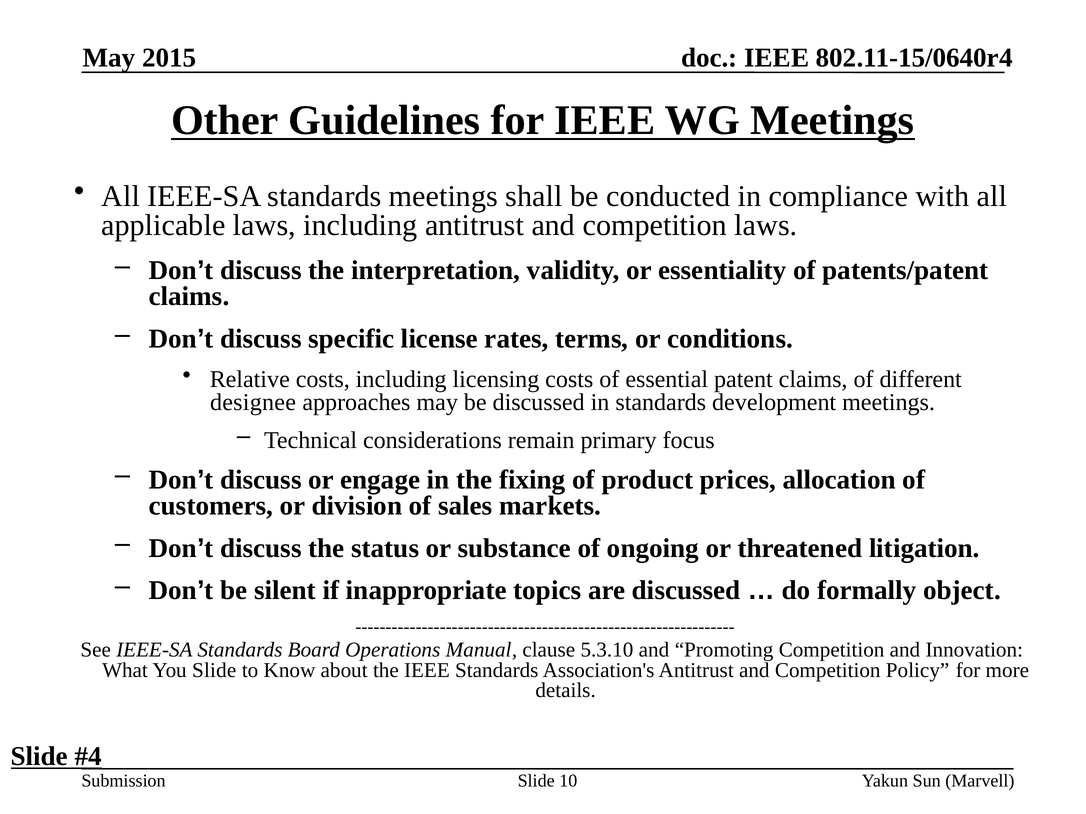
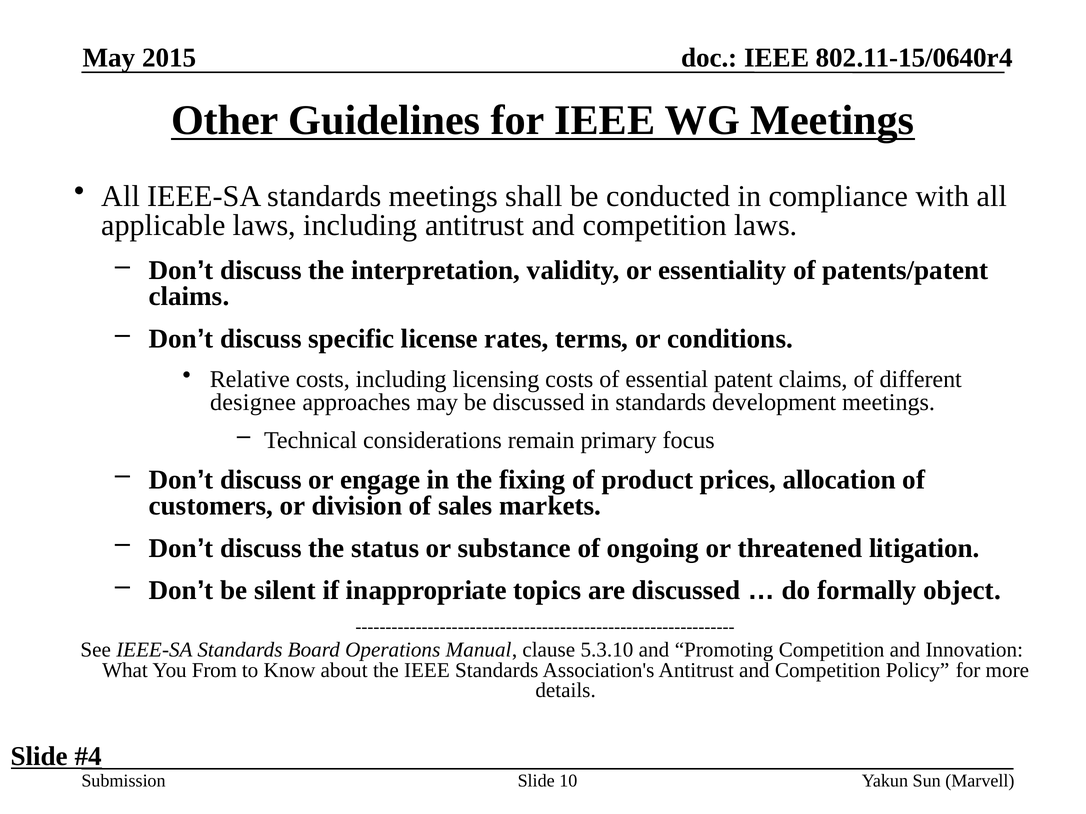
You Slide: Slide -> From
